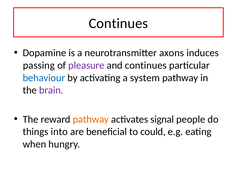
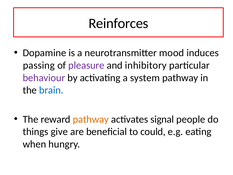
Continues at (118, 23): Continues -> Reinforces
axons: axons -> mood
and continues: continues -> inhibitory
behaviour colour: blue -> purple
brain colour: purple -> blue
into: into -> give
